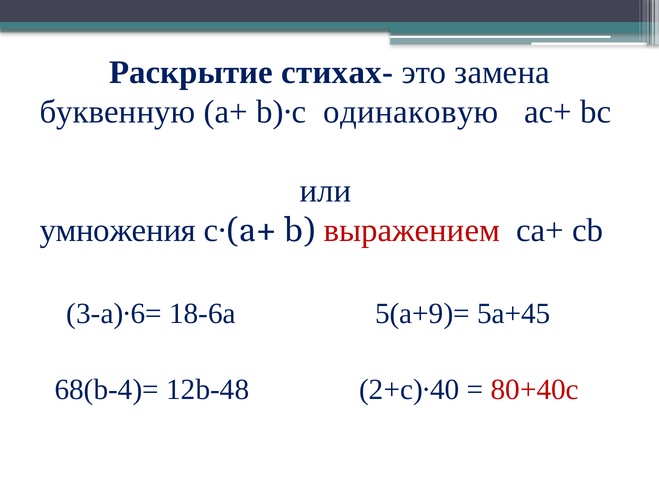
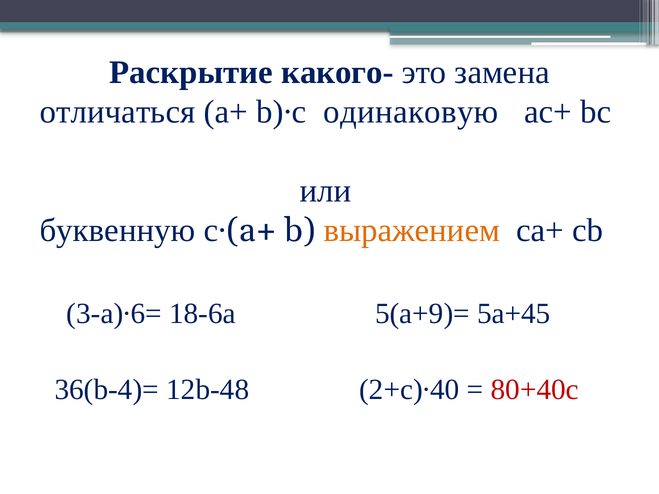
стихах-: стихах- -> какого-
буквенную: буквенную -> отличаться
умножения: умножения -> буквенную
выражением colour: red -> orange
68(b-4)=: 68(b-4)= -> 36(b-4)=
